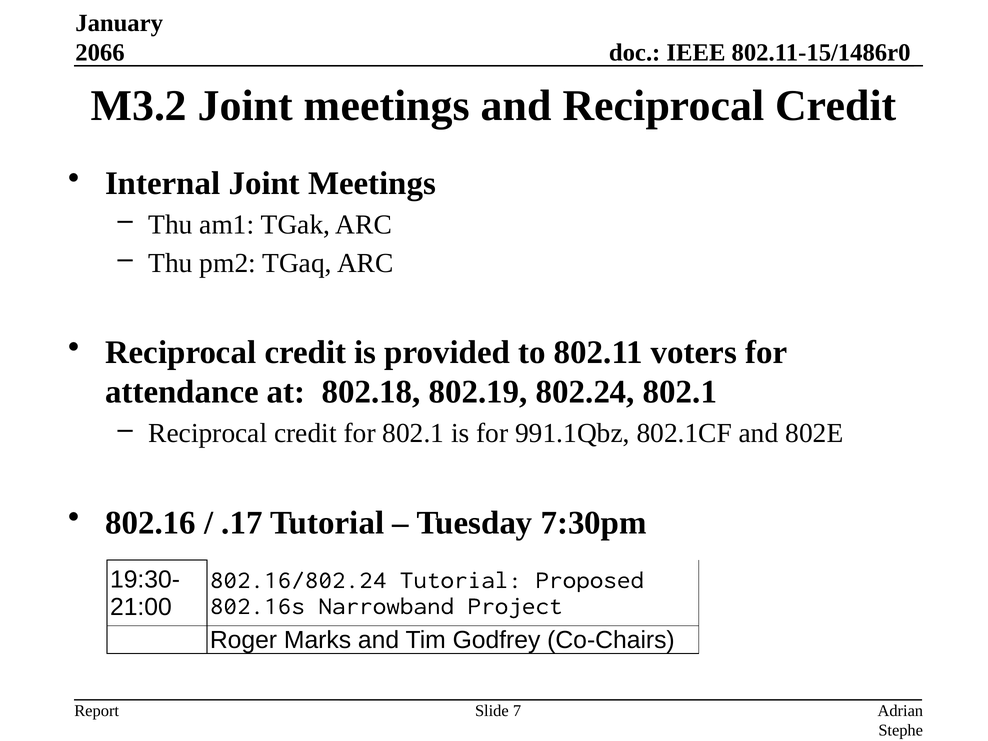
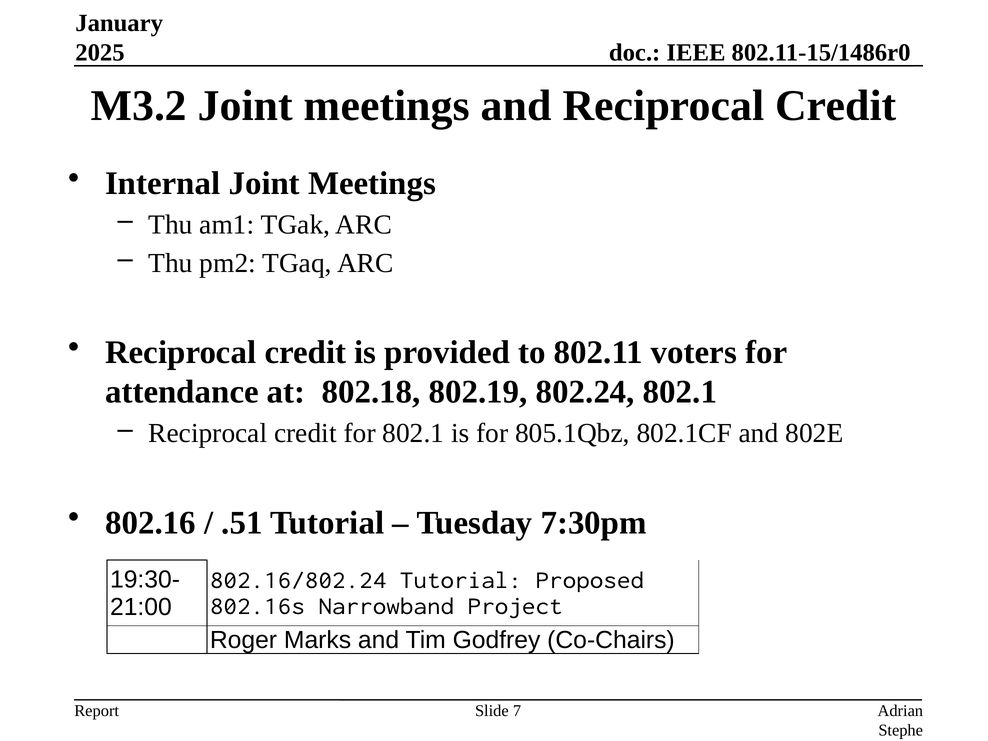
2066: 2066 -> 2025
991.1Qbz: 991.1Qbz -> 805.1Qbz
.17: .17 -> .51
